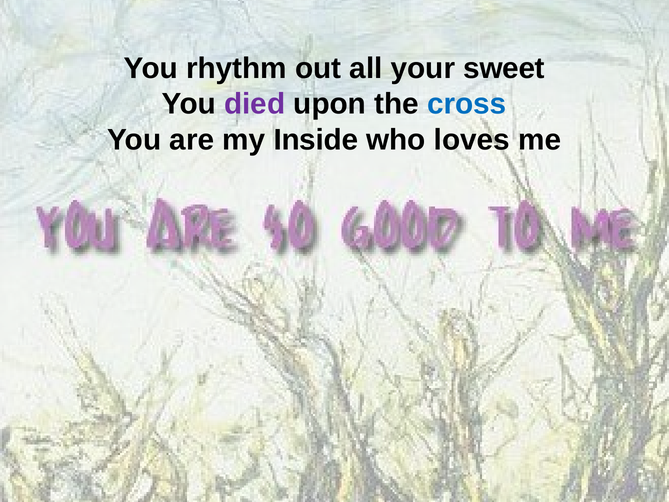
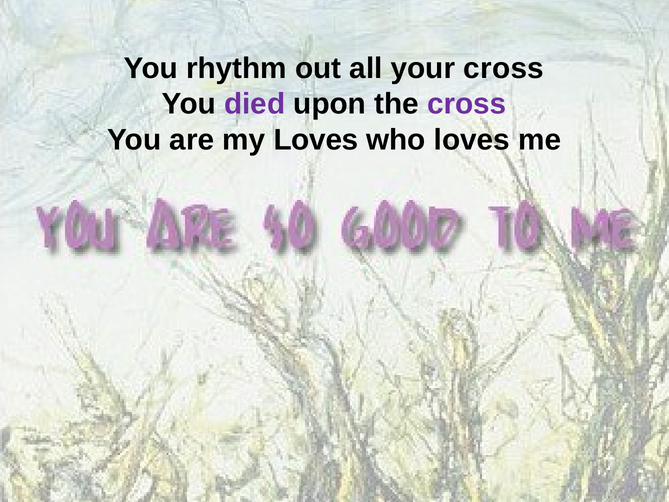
your sweet: sweet -> cross
cross at (467, 104) colour: blue -> purple
my Inside: Inside -> Loves
